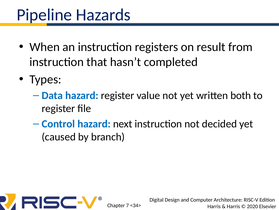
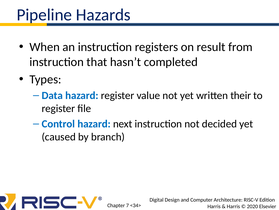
both: both -> their
